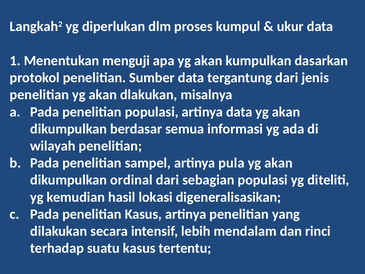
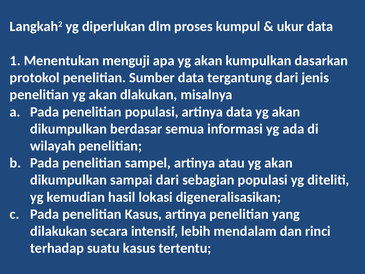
pula: pula -> atau
ordinal: ordinal -> sampai
